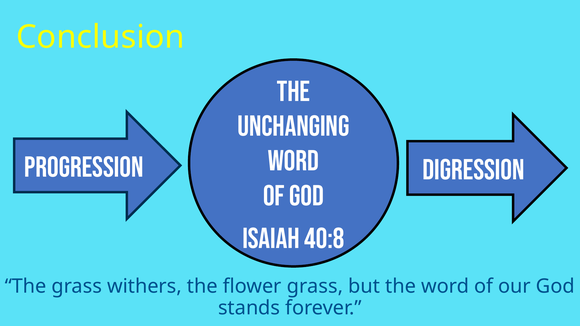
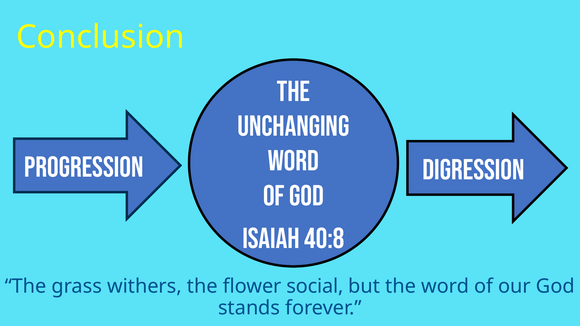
flower grass: grass -> social
